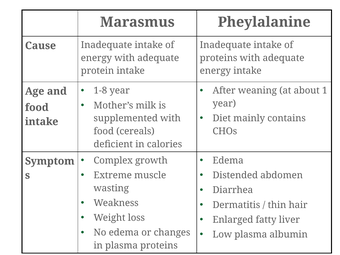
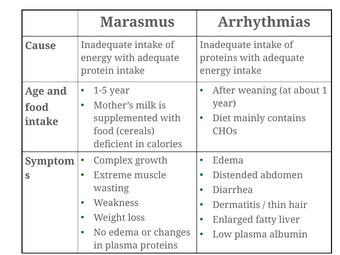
Pheylalanine: Pheylalanine -> Arrhythmias
1-8: 1-8 -> 1-5
